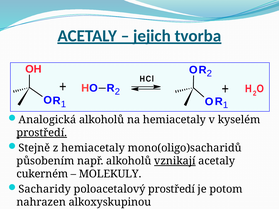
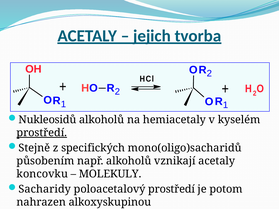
Analogická: Analogická -> Nukleosidů
z hemiacetaly: hemiacetaly -> specifických
vznikají underline: present -> none
cukerném: cukerném -> koncovku
